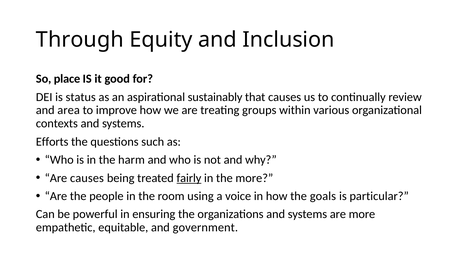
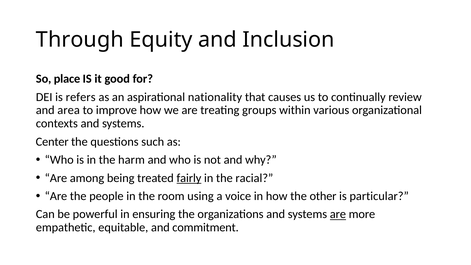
status: status -> refers
sustainably: sustainably -> nationality
Efforts: Efforts -> Center
Are causes: causes -> among
the more: more -> racial
goals: goals -> other
are at (338, 214) underline: none -> present
government: government -> commitment
